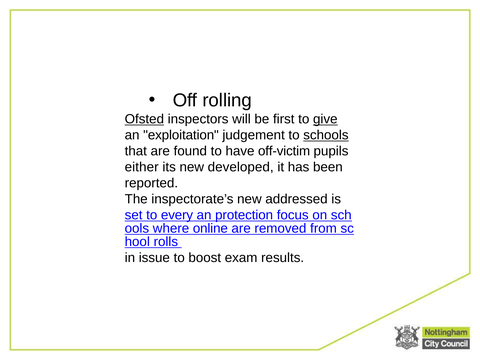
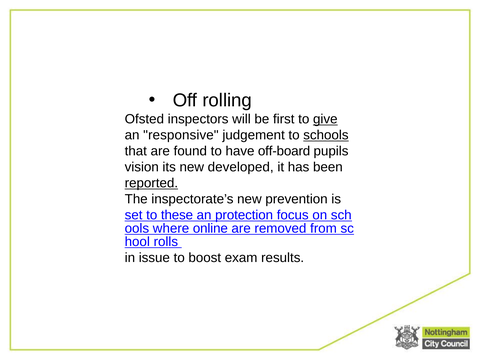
Ofsted underline: present -> none
exploitation: exploitation -> responsive
off-victim: off-victim -> off-board
either: either -> vision
reported underline: none -> present
addressed: addressed -> prevention
every: every -> these
